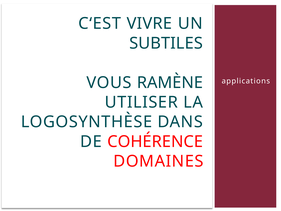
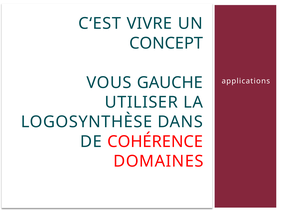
SUBTILES: SUBTILES -> CONCEPT
RAMÈNE: RAMÈNE -> GAUCHE
